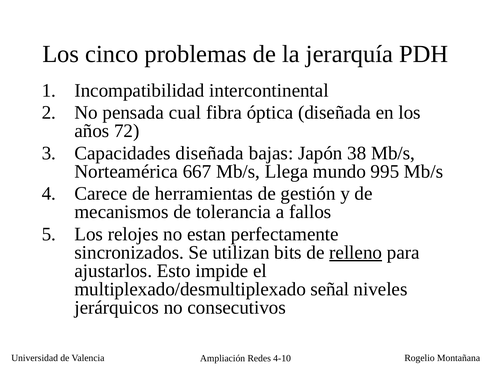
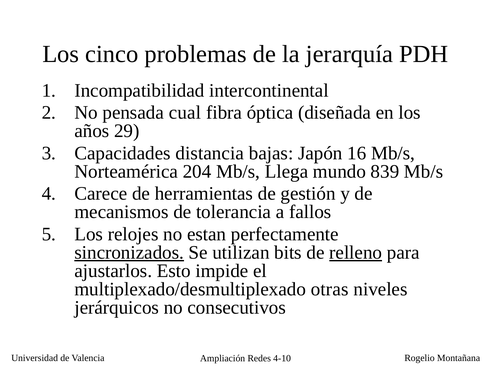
72: 72 -> 29
Capacidades diseñada: diseñada -> distancia
38: 38 -> 16
667: 667 -> 204
995: 995 -> 839
sincronizados underline: none -> present
señal: señal -> otras
